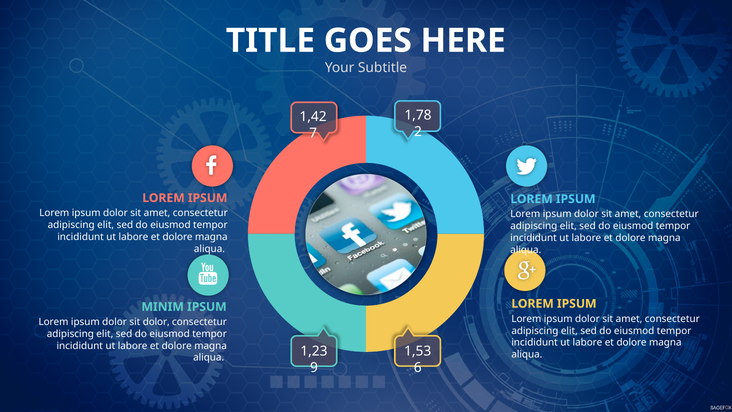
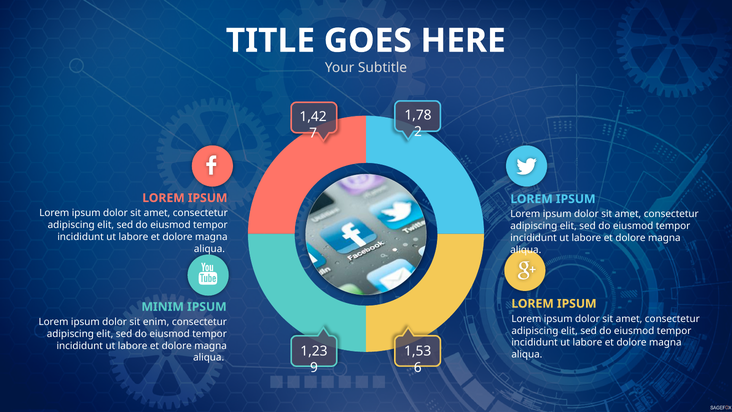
sit dolor: dolor -> enim
